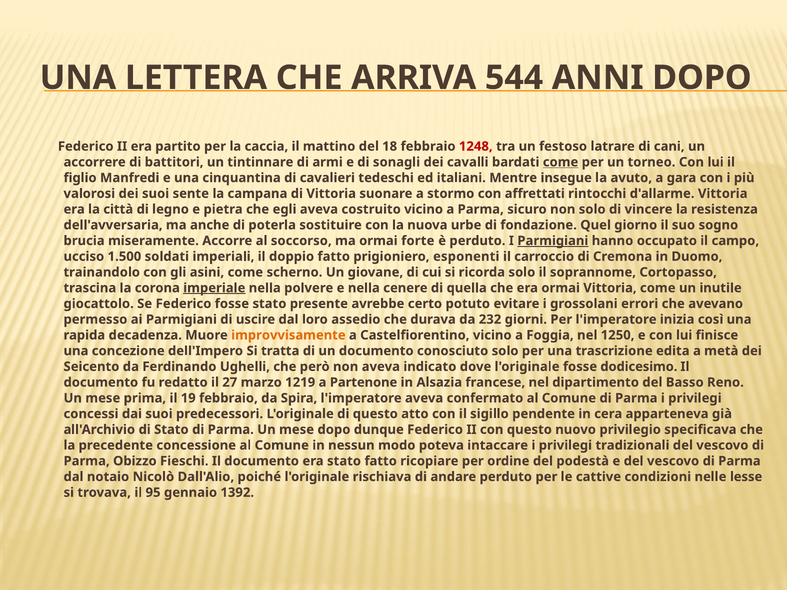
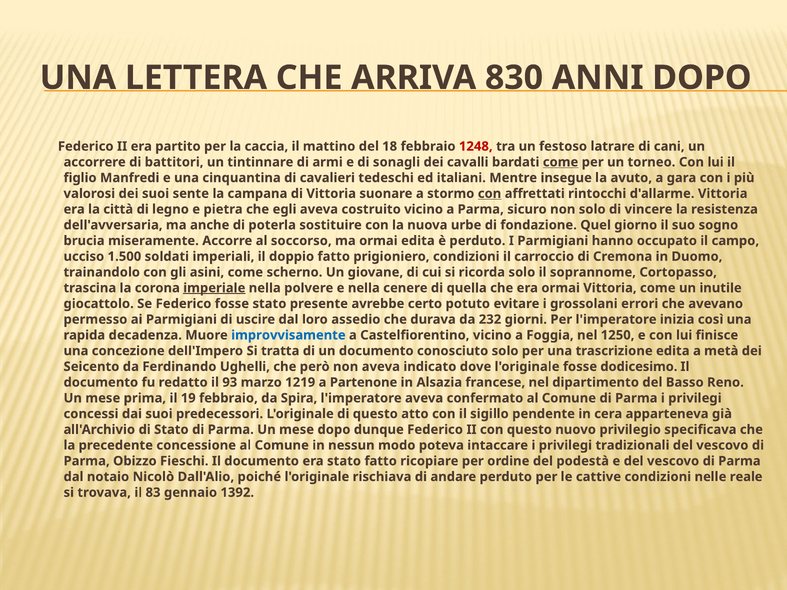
544: 544 -> 830
con at (490, 194) underline: none -> present
ormai forte: forte -> edita
Parmigiani at (553, 241) underline: present -> none
prigioniero esponenti: esponenti -> condizioni
improvvisamente colour: orange -> blue
27: 27 -> 93
lesse: lesse -> reale
95: 95 -> 83
